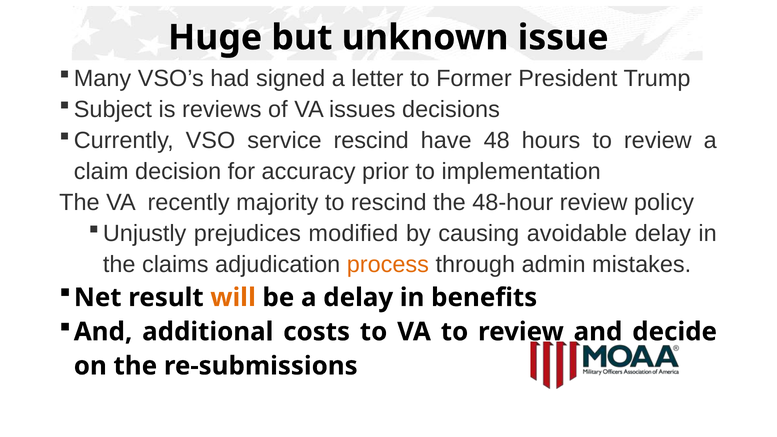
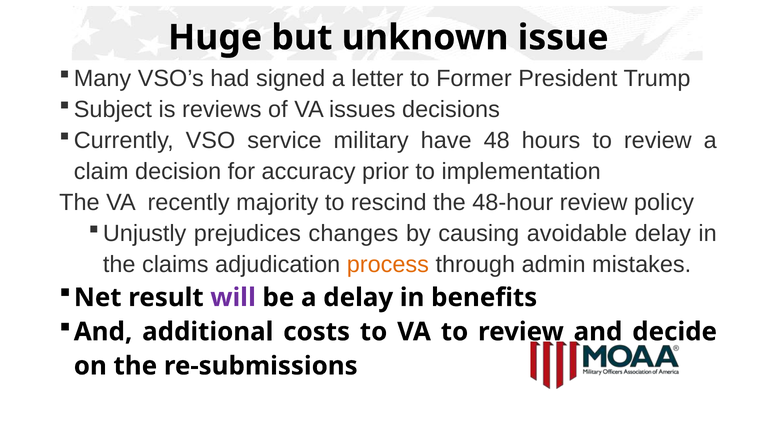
service rescind: rescind -> military
modified: modified -> changes
will colour: orange -> purple
